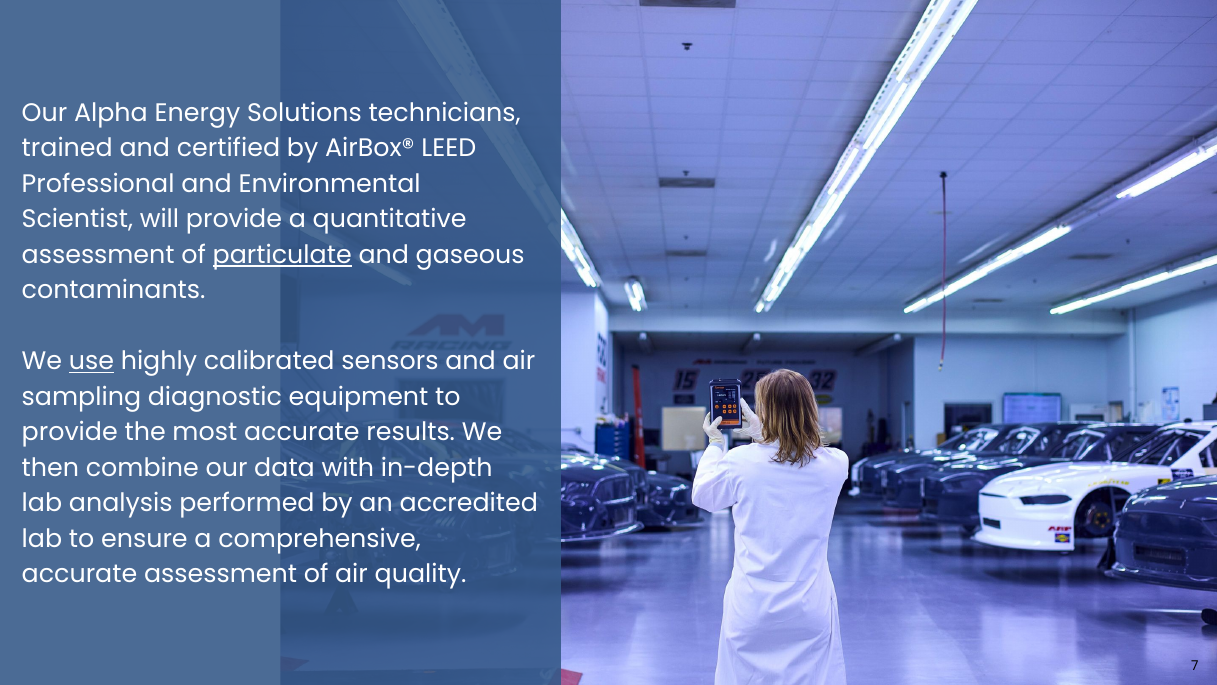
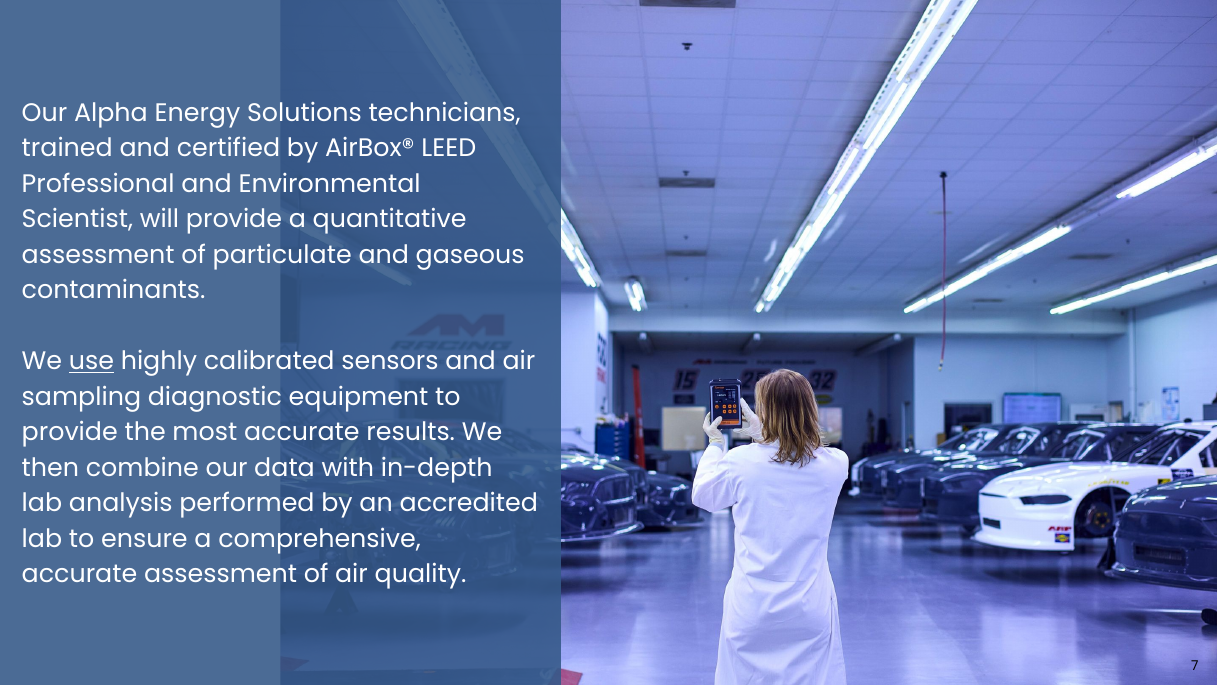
particulate underline: present -> none
